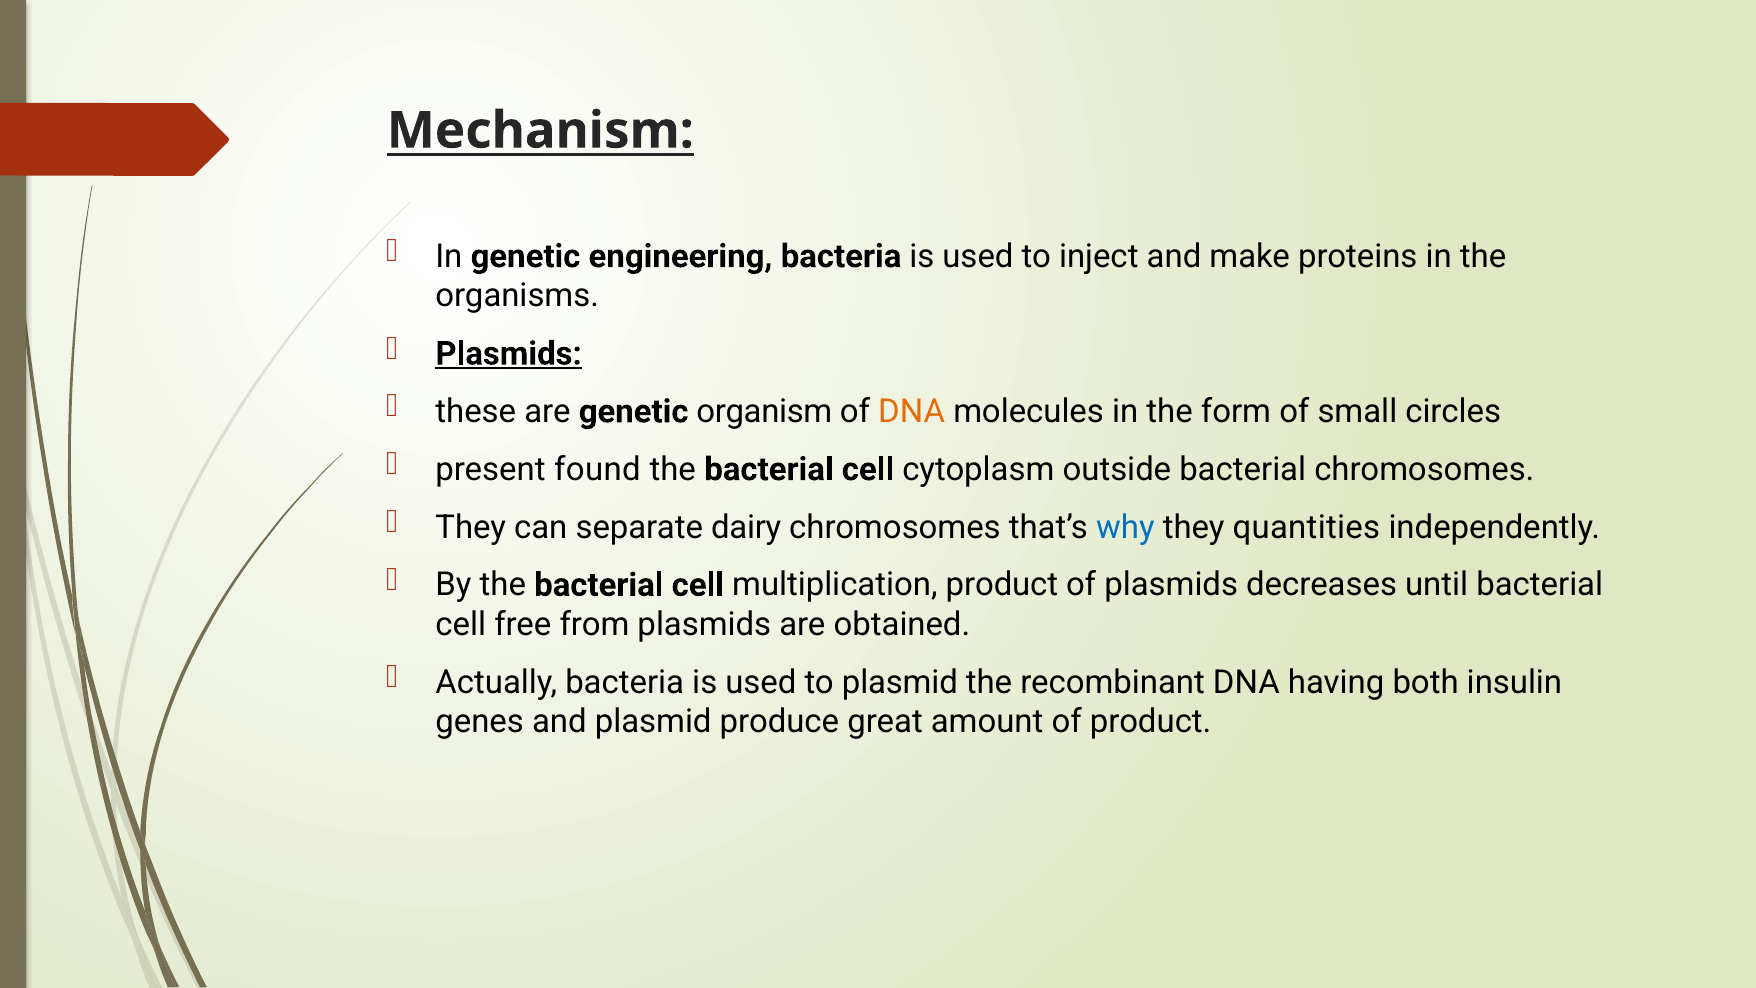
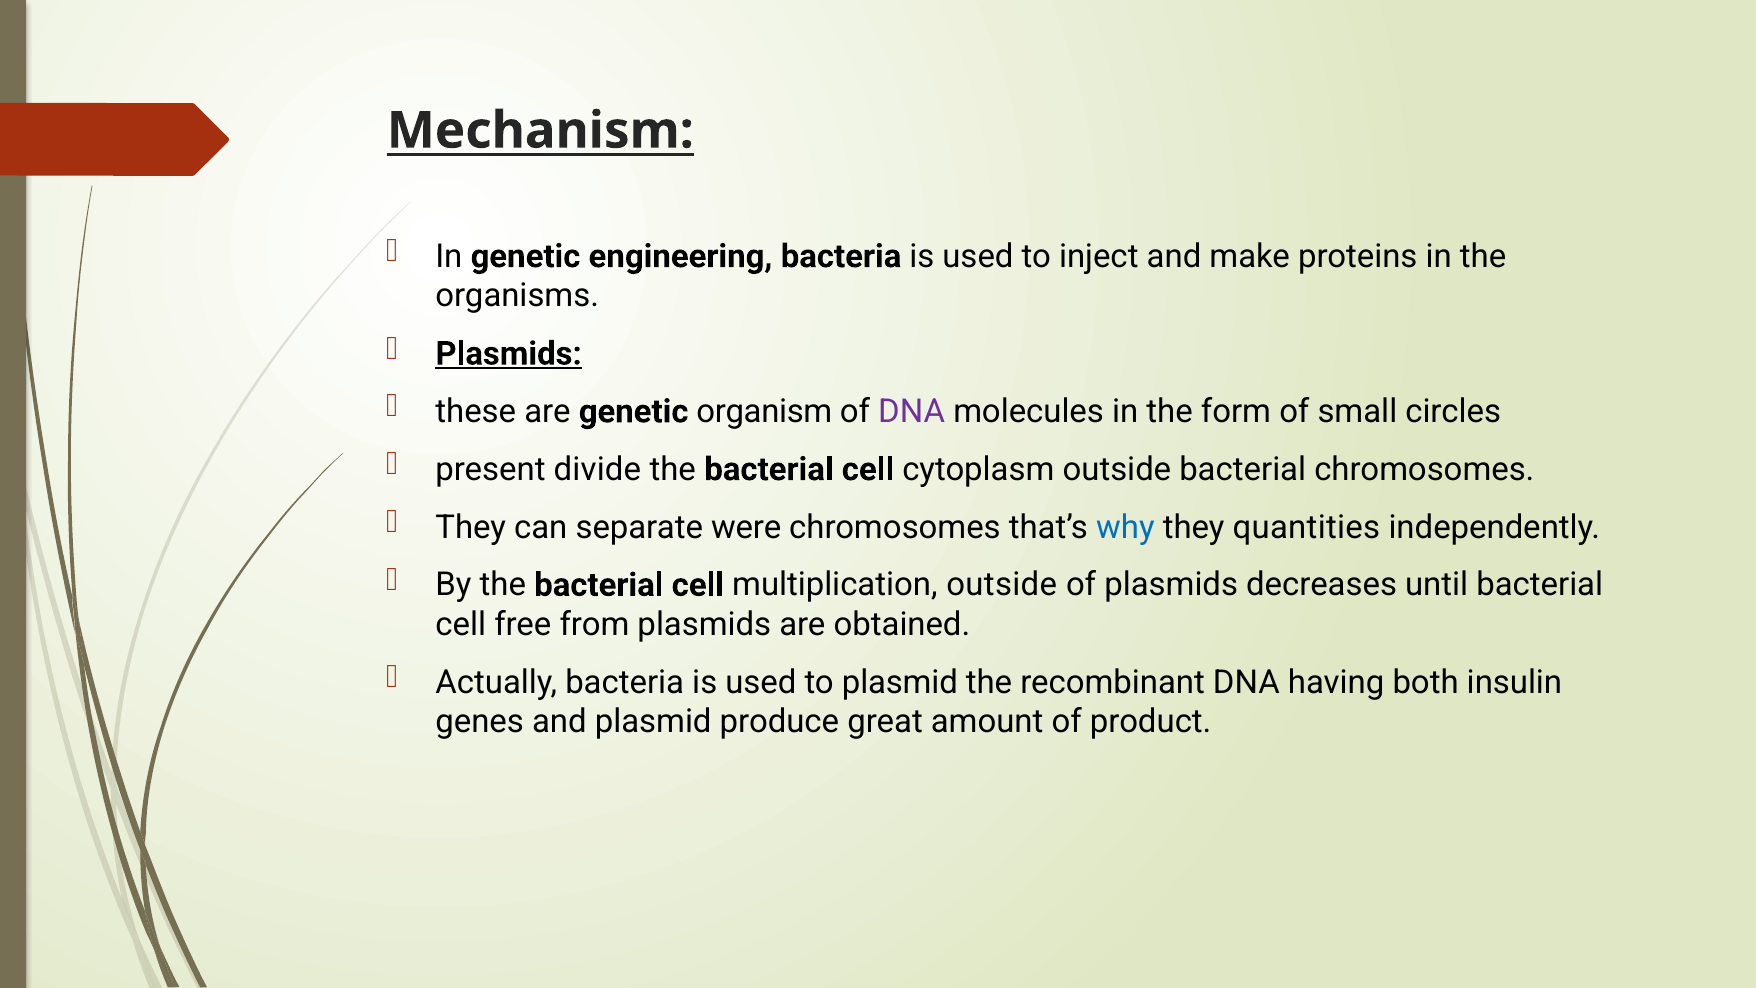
DNA at (912, 411) colour: orange -> purple
found: found -> divide
dairy: dairy -> were
multiplication product: product -> outside
